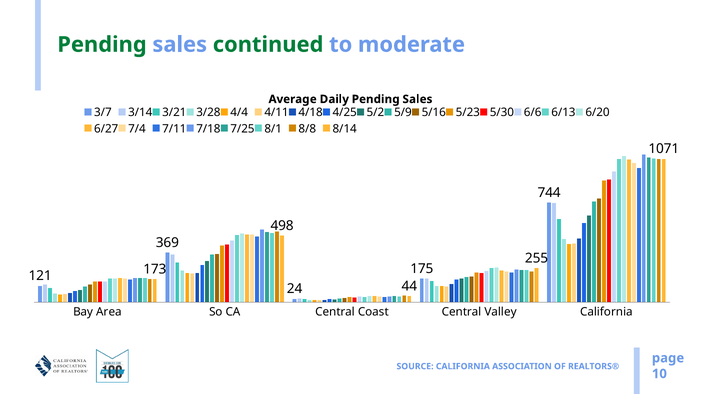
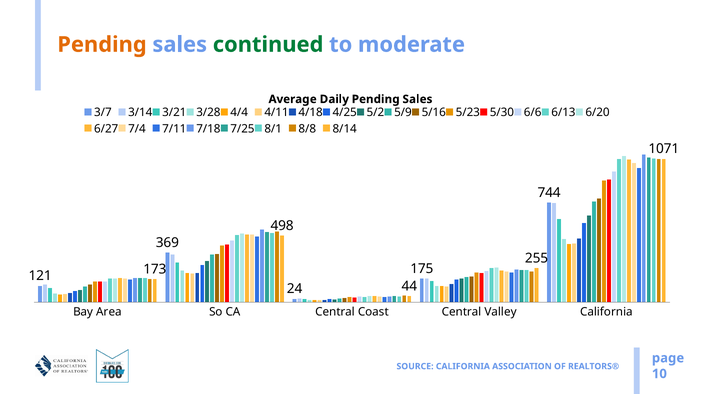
Pending at (102, 45) colour: green -> orange
